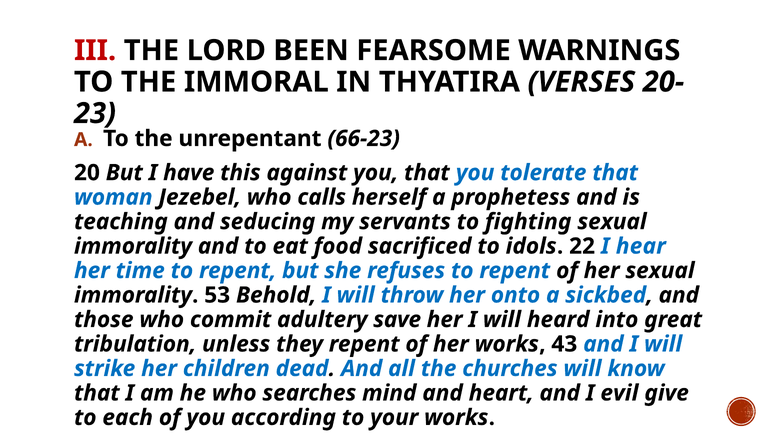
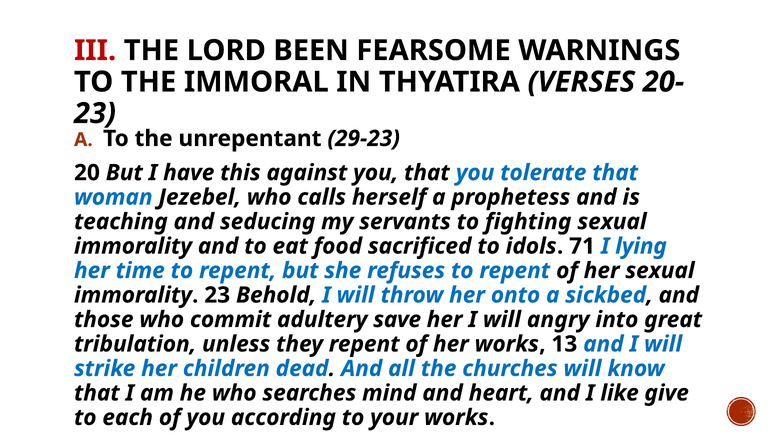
66-23: 66-23 -> 29-23
22: 22 -> 71
hear: hear -> lying
immorality 53: 53 -> 23
heard: heard -> angry
43: 43 -> 13
evil: evil -> like
